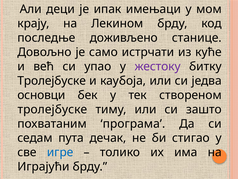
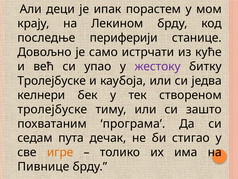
имењаци: имењаци -> порастем
доживљено: доживљено -> периферији
основци: основци -> келнери
игре colour: blue -> orange
Играјући: Играјући -> Пивнице
